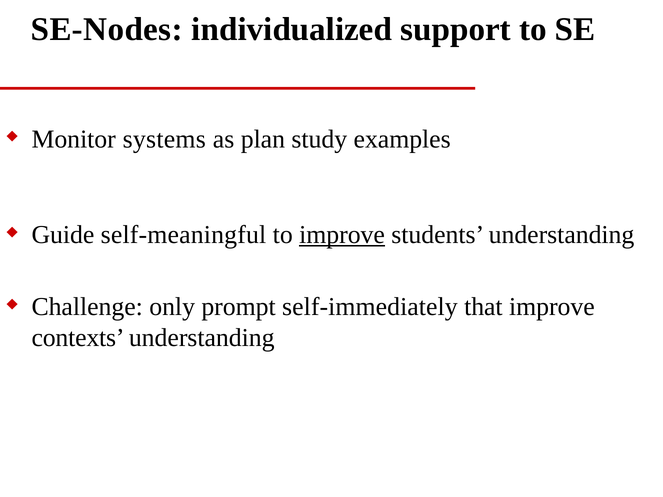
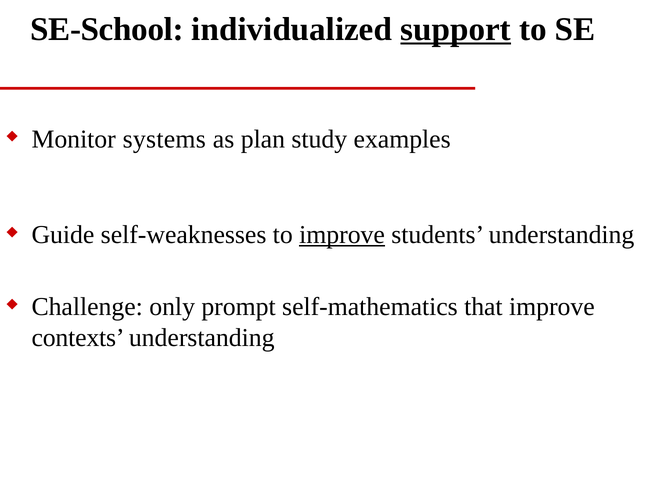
SE-Nodes: SE-Nodes -> SE-School
support underline: none -> present
self-meaningful: self-meaningful -> self-weaknesses
self-immediately: self-immediately -> self-mathematics
